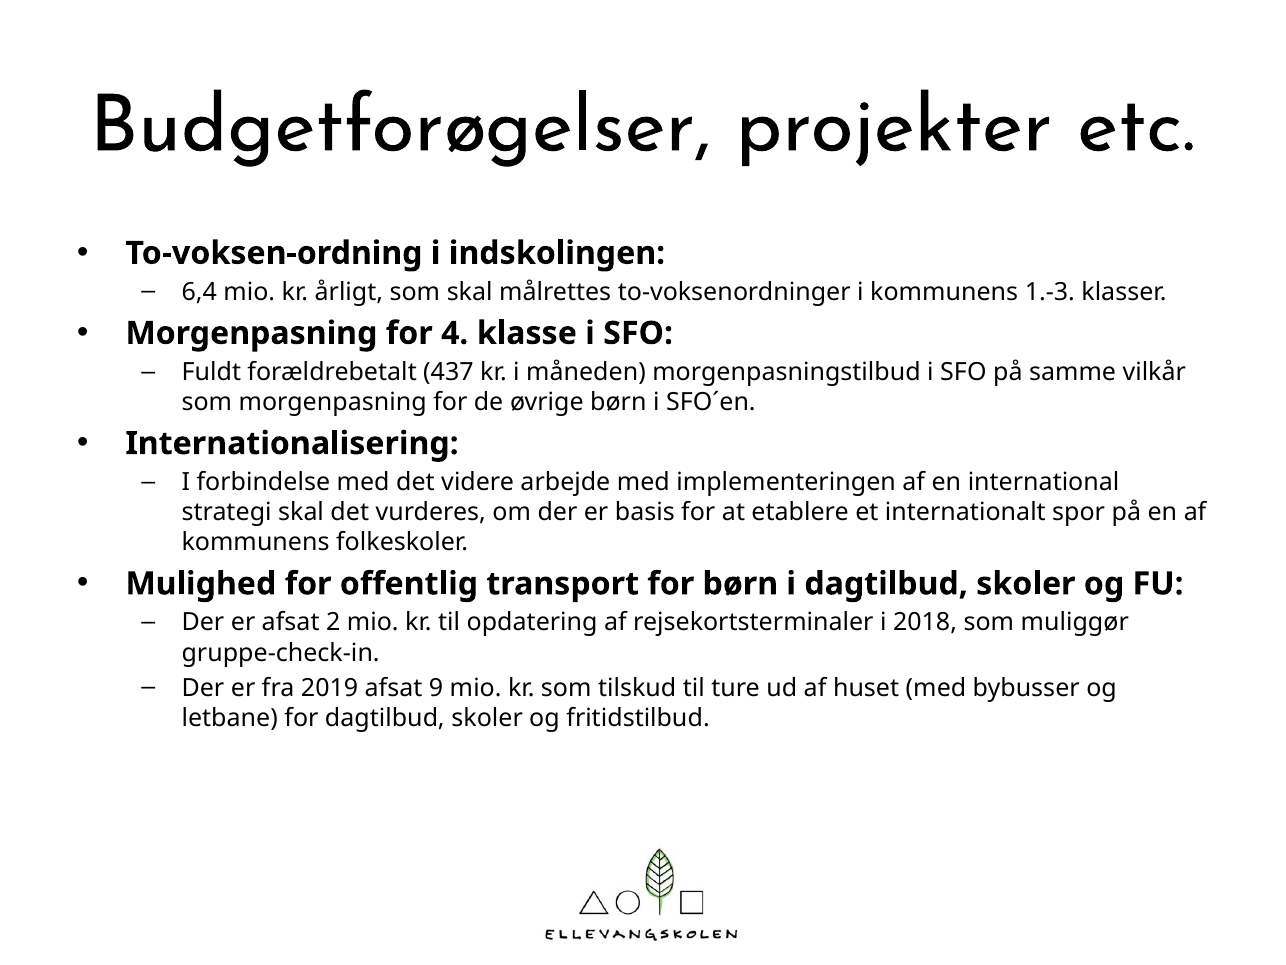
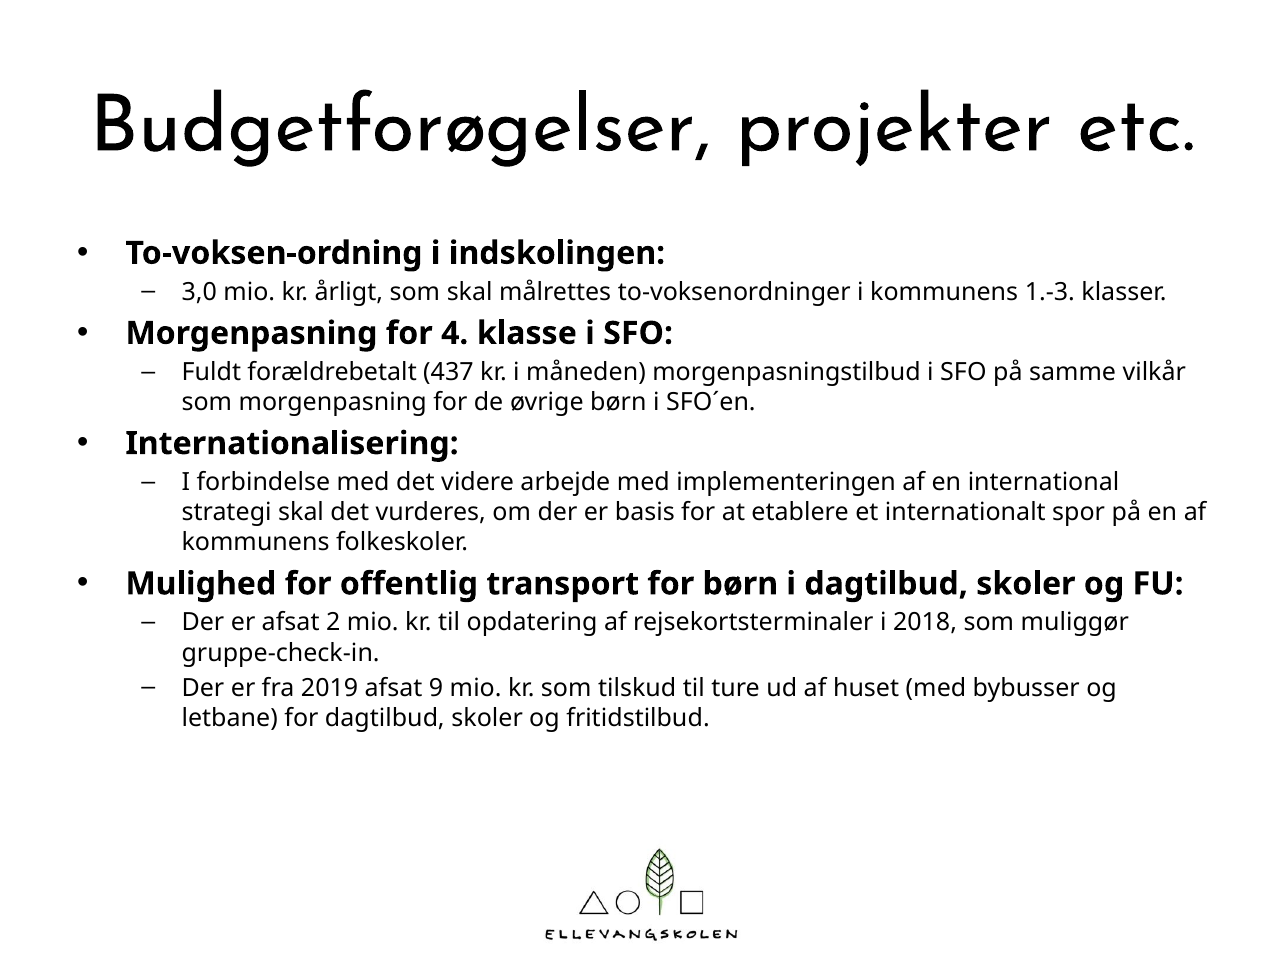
6,4: 6,4 -> 3,0
